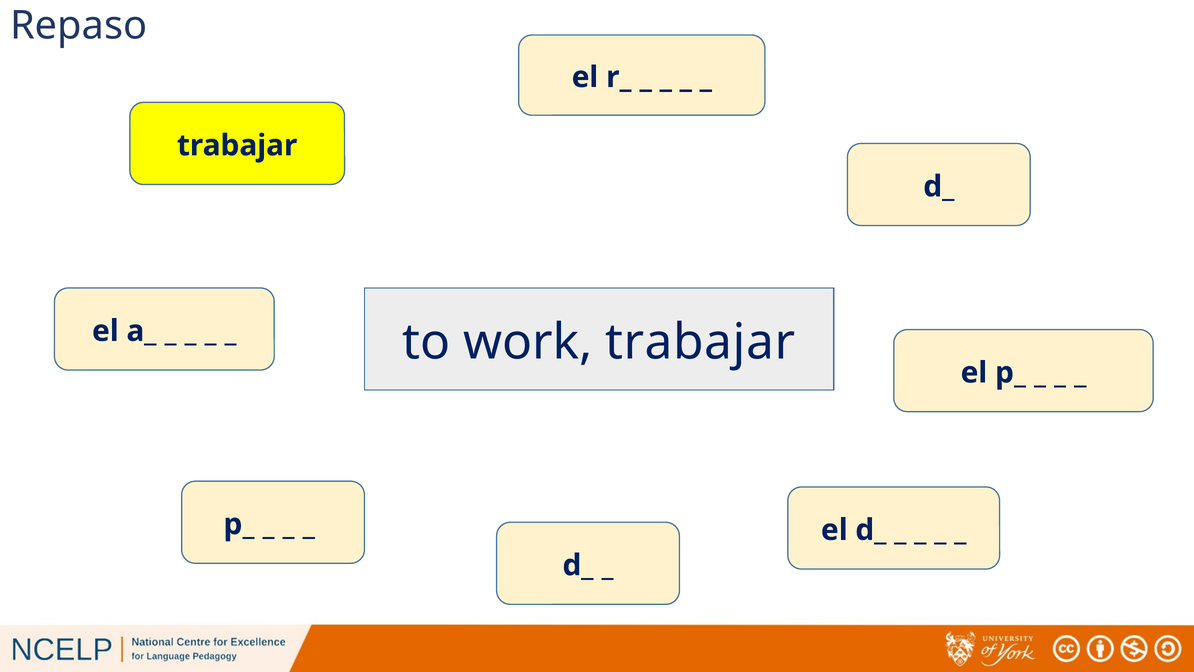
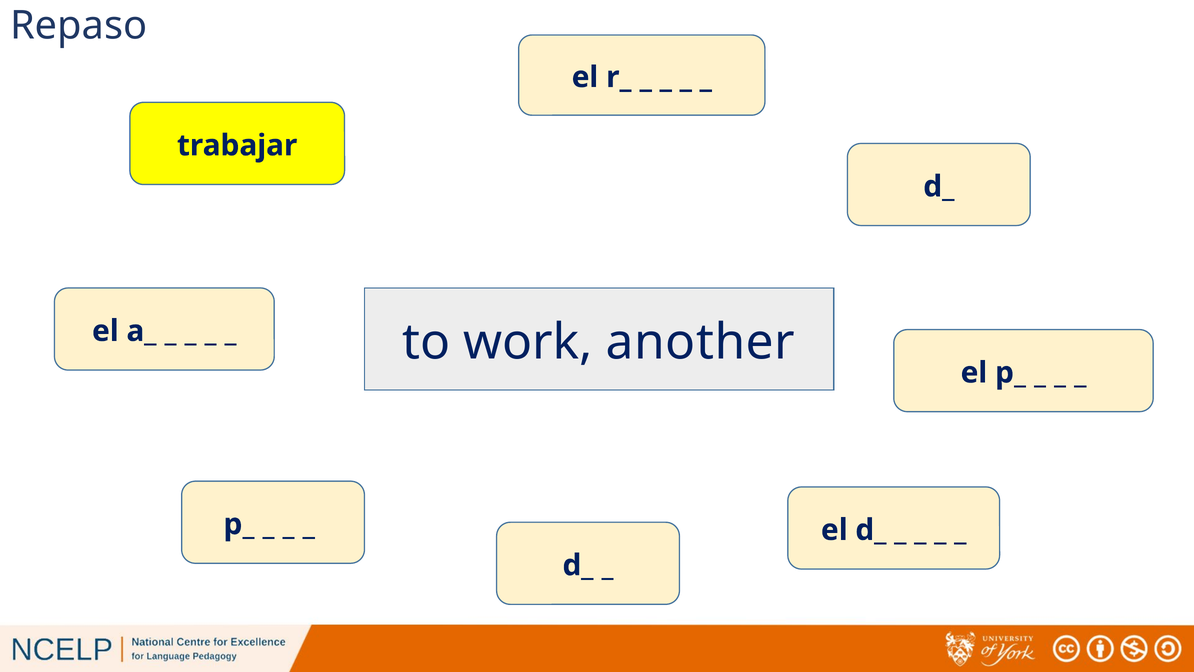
work trabajar: trabajar -> another
